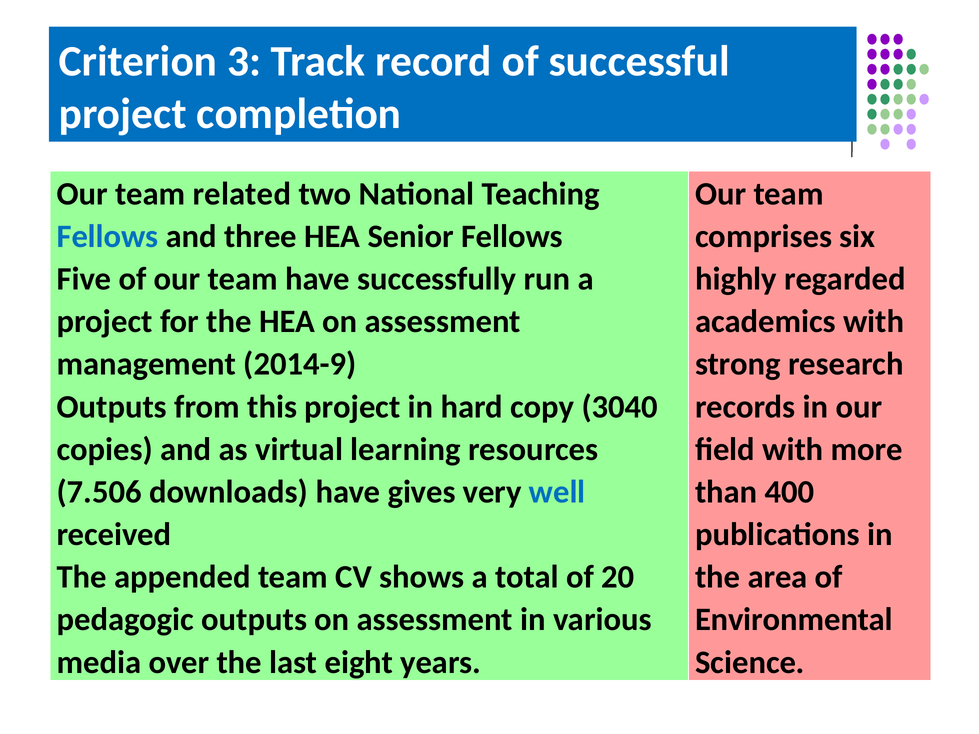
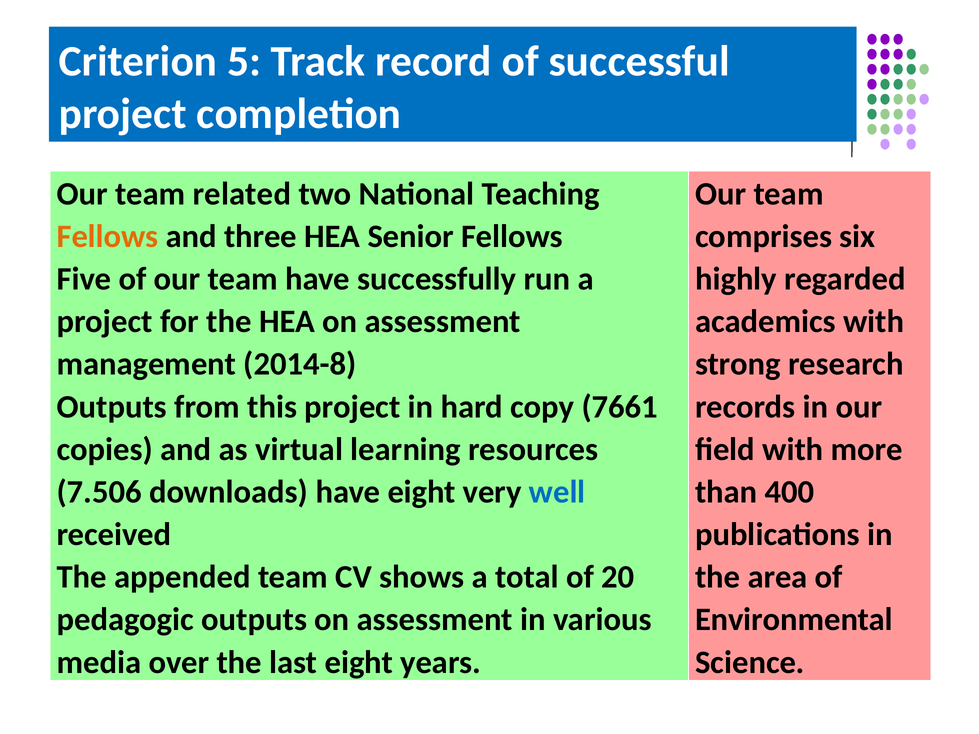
3: 3 -> 5
Fellows at (108, 237) colour: blue -> orange
2014-9: 2014-9 -> 2014-8
3040: 3040 -> 7661
have gives: gives -> eight
